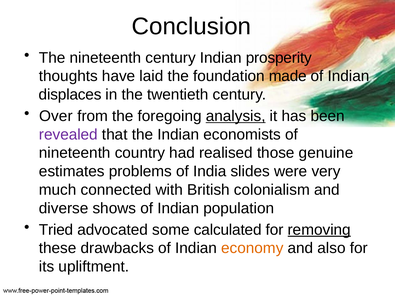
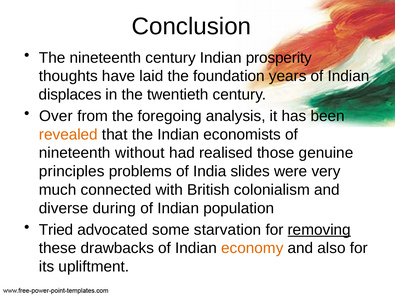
made: made -> years
analysis underline: present -> none
revealed colour: purple -> orange
country: country -> without
estimates: estimates -> principles
shows: shows -> during
calculated: calculated -> starvation
